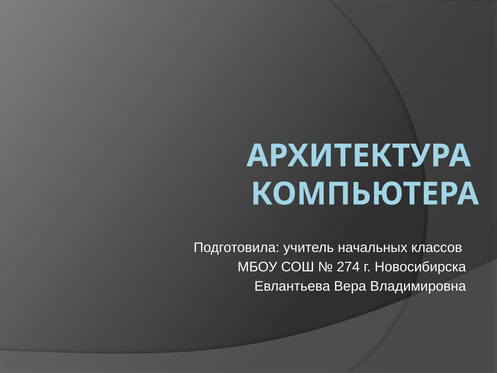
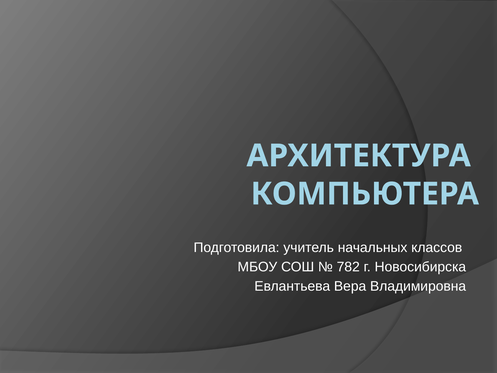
274: 274 -> 782
